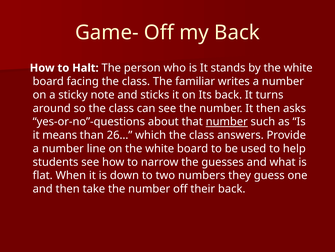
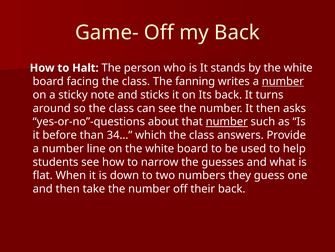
familiar: familiar -> fanning
number at (283, 81) underline: none -> present
means: means -> before
26…: 26… -> 34…
